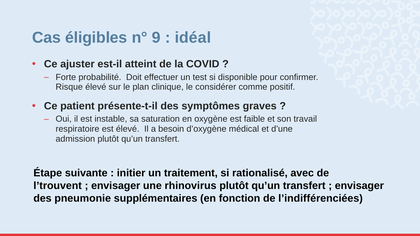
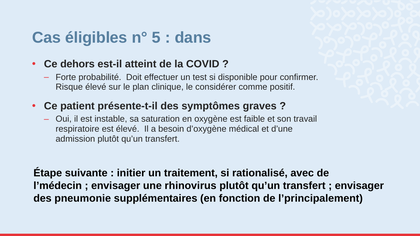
9: 9 -> 5
idéal: idéal -> dans
ajuster: ajuster -> dehors
l’trouvent: l’trouvent -> l’médecin
l’indifférenciées: l’indifférenciées -> l’principalement
